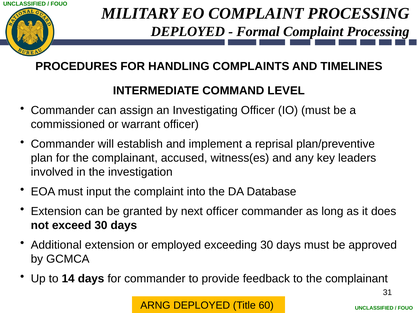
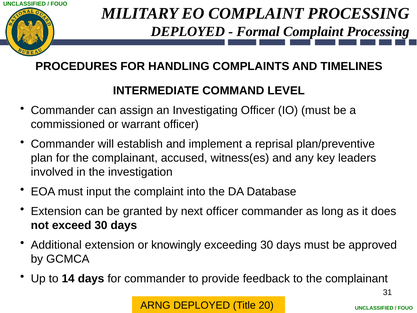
employed: employed -> knowingly
60: 60 -> 20
